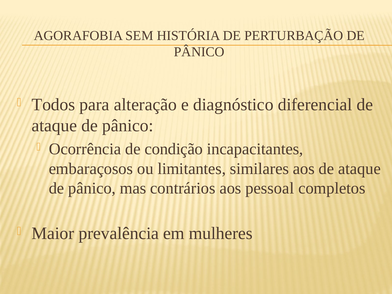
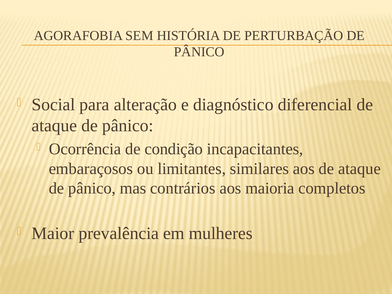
Todos: Todos -> Social
pessoal: pessoal -> maioria
